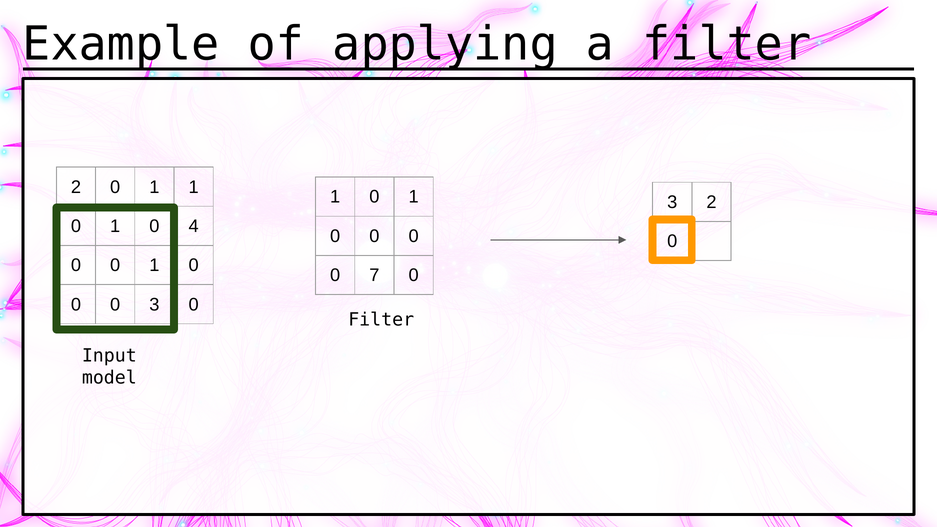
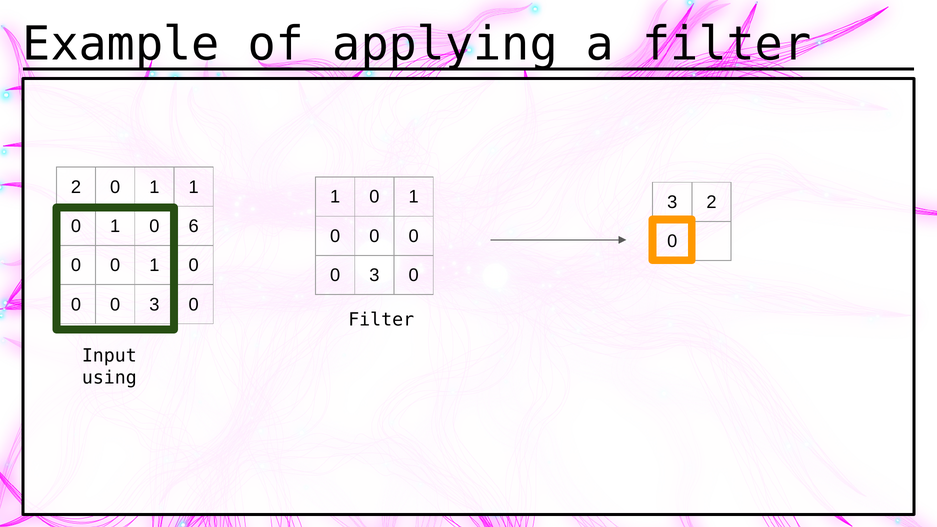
4: 4 -> 6
7 at (374, 275): 7 -> 3
model: model -> using
